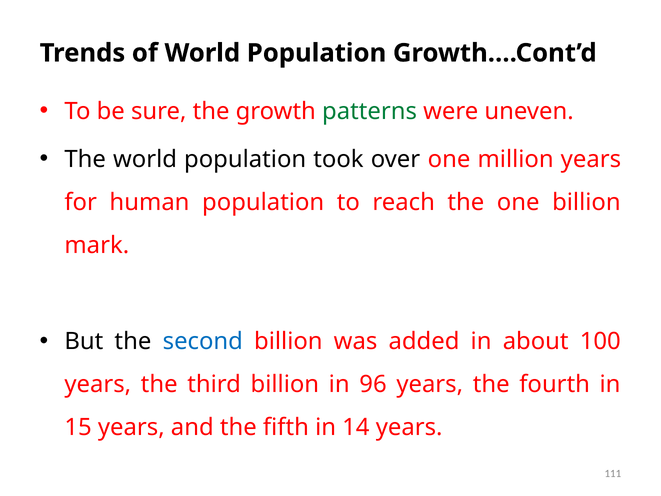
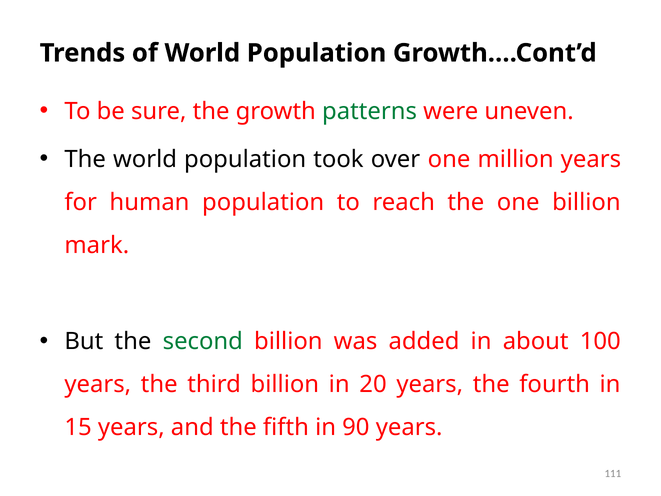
second colour: blue -> green
96: 96 -> 20
14: 14 -> 90
